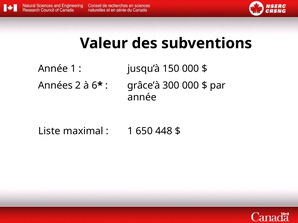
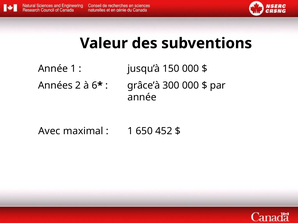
Liste: Liste -> Avec
448: 448 -> 452
